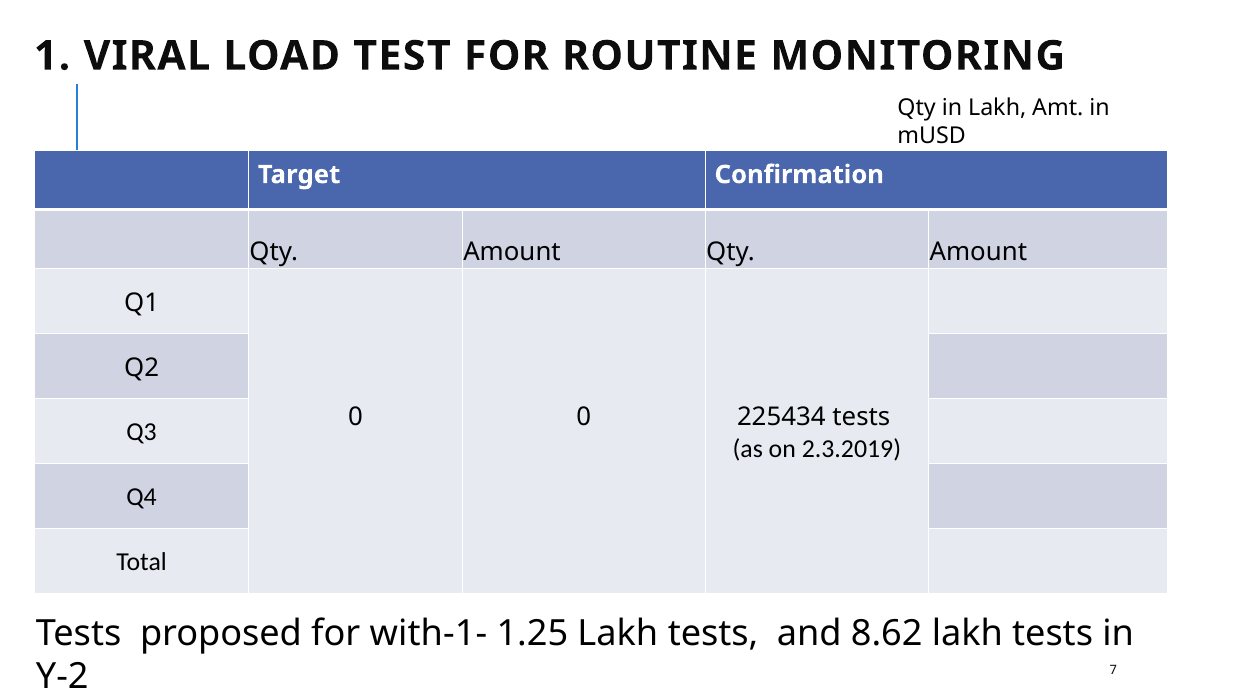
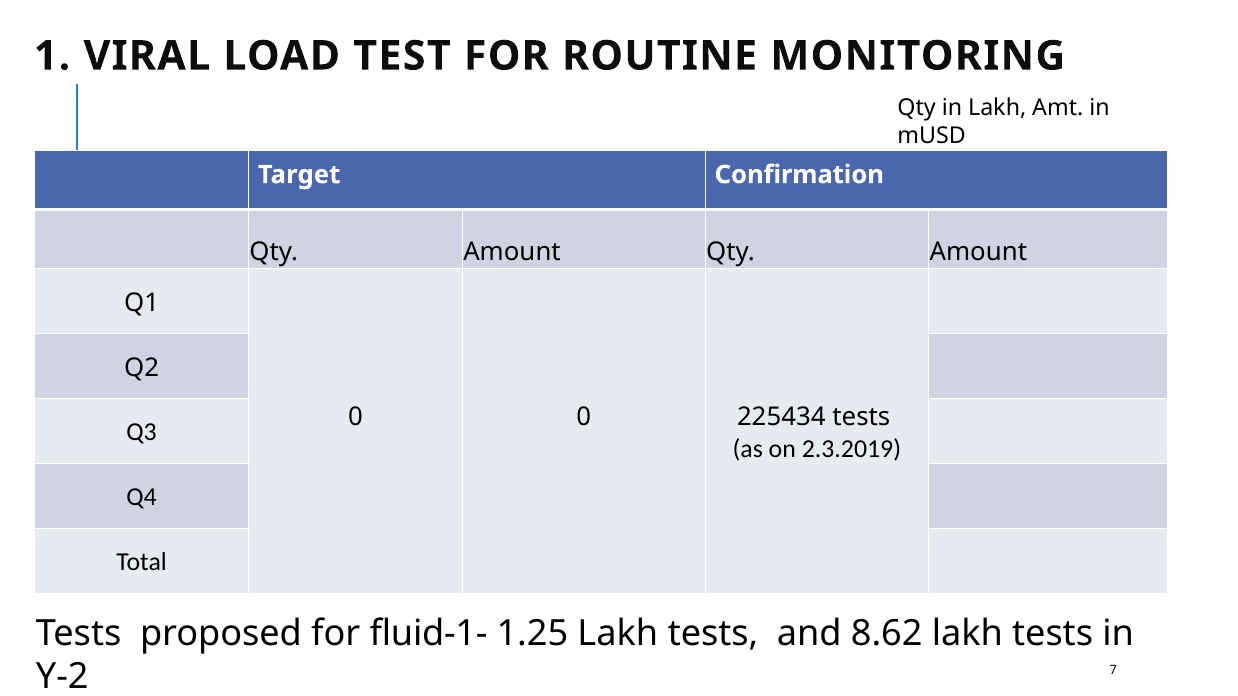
with-1-: with-1- -> fluid-1-
